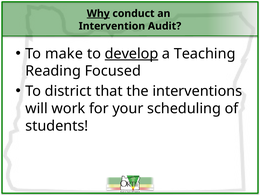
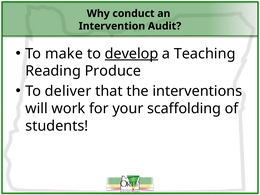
Why underline: present -> none
Focused: Focused -> Produce
district: district -> deliver
scheduling: scheduling -> scaffolding
